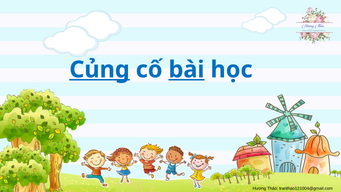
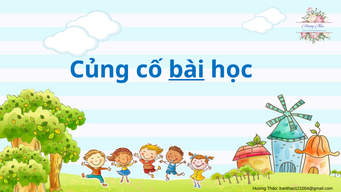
Củng underline: present -> none
